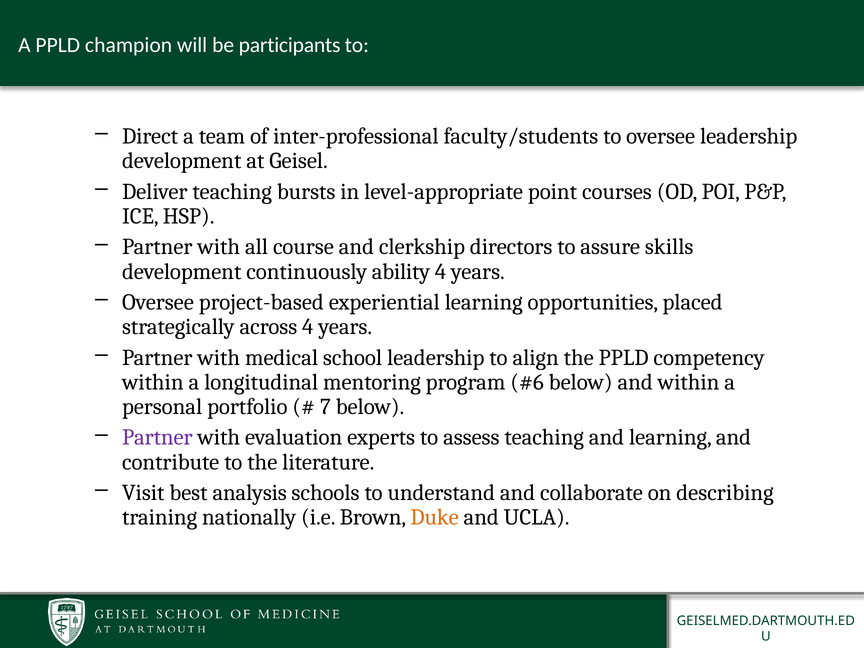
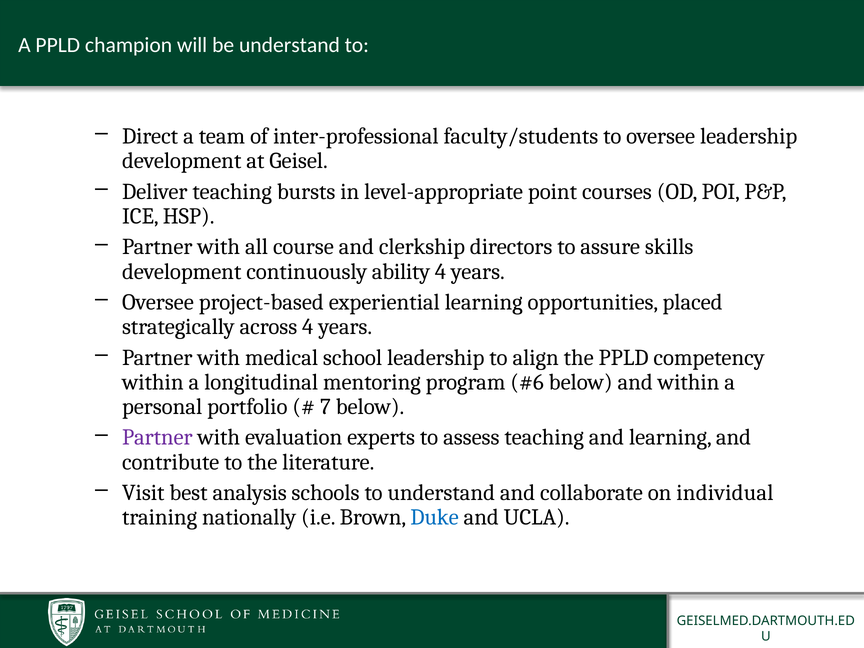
be participants: participants -> understand
describing: describing -> individual
Duke colour: orange -> blue
